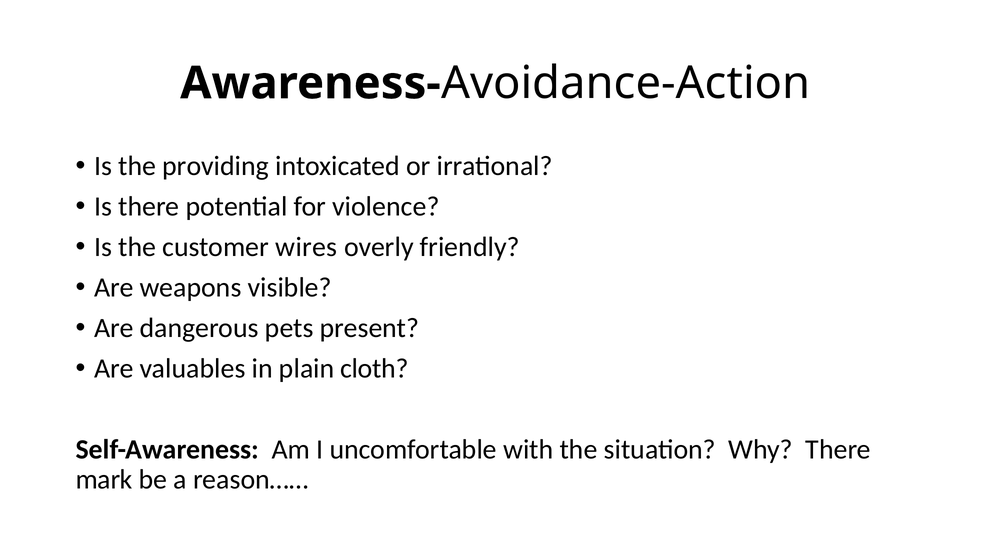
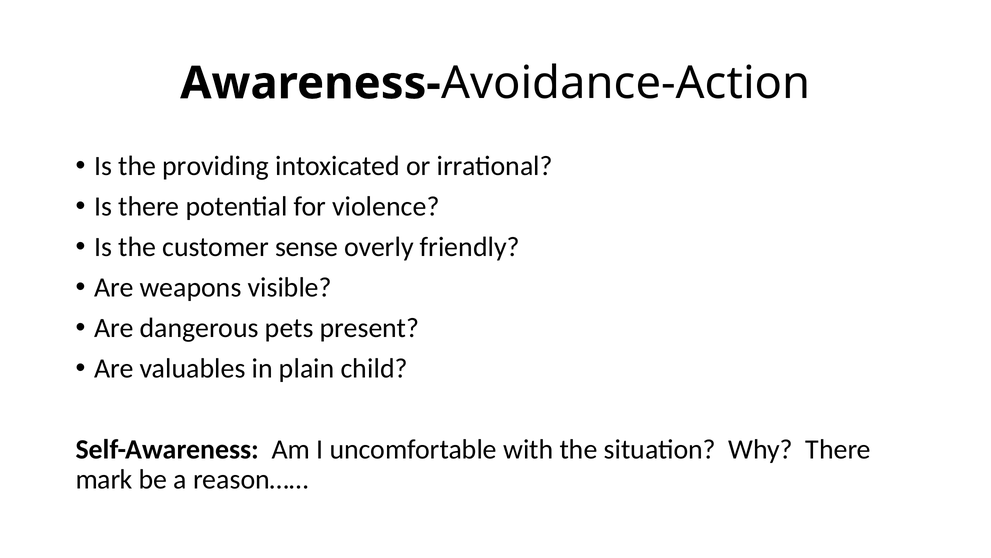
wires: wires -> sense
cloth: cloth -> child
